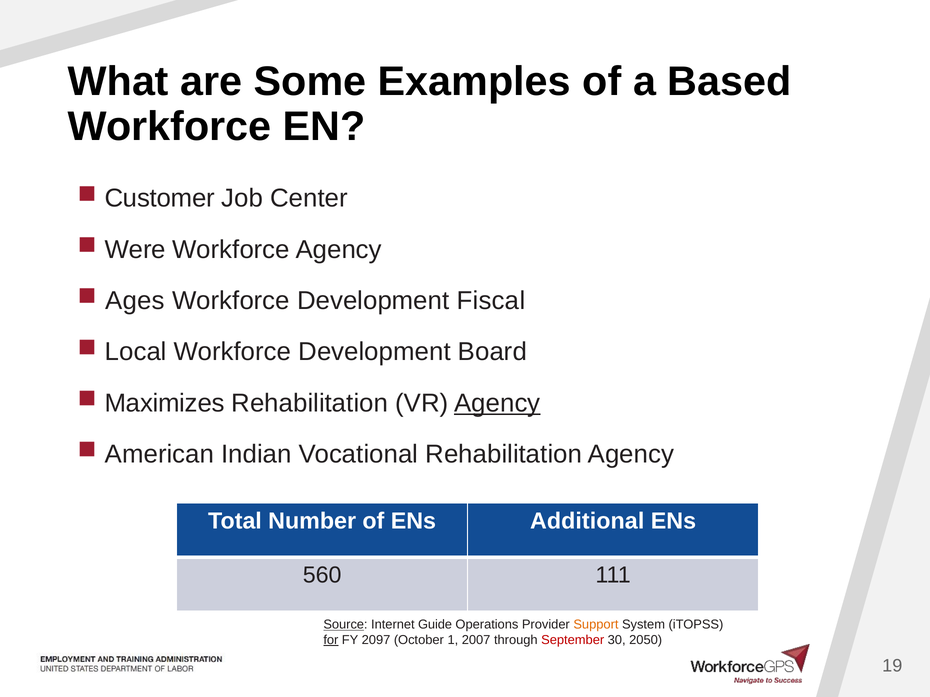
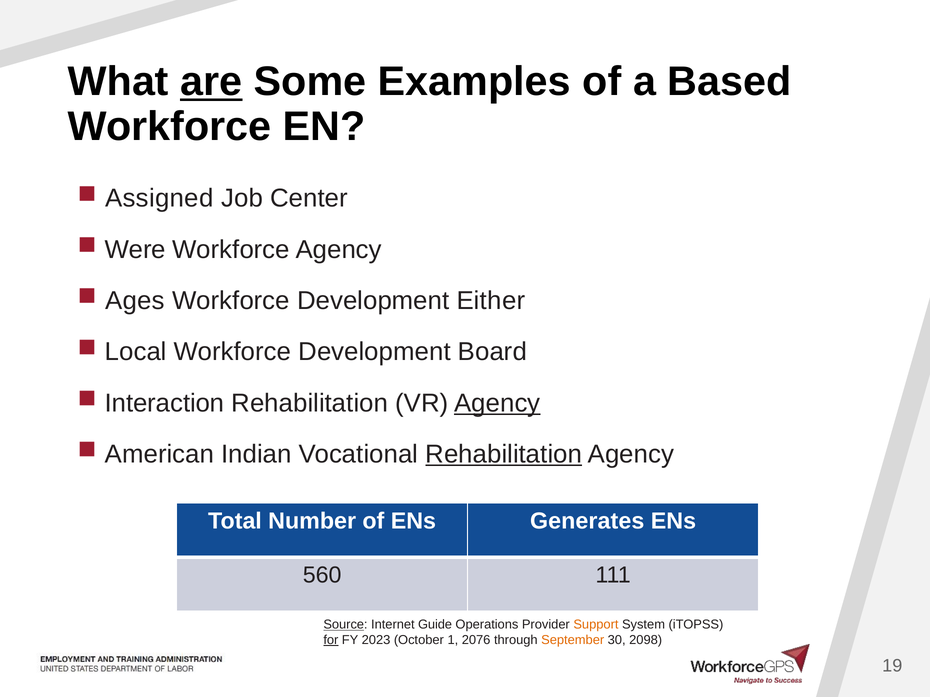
are underline: none -> present
Customer: Customer -> Assigned
Fiscal: Fiscal -> Either
Maximizes: Maximizes -> Interaction
Rehabilitation at (504, 454) underline: none -> present
Additional: Additional -> Generates
2097: 2097 -> 2023
2007: 2007 -> 2076
September colour: red -> orange
2050: 2050 -> 2098
